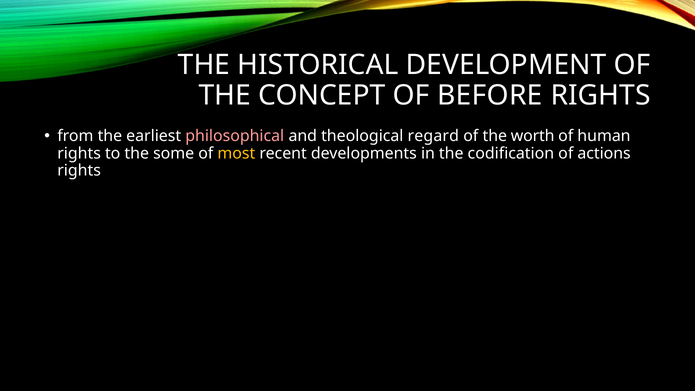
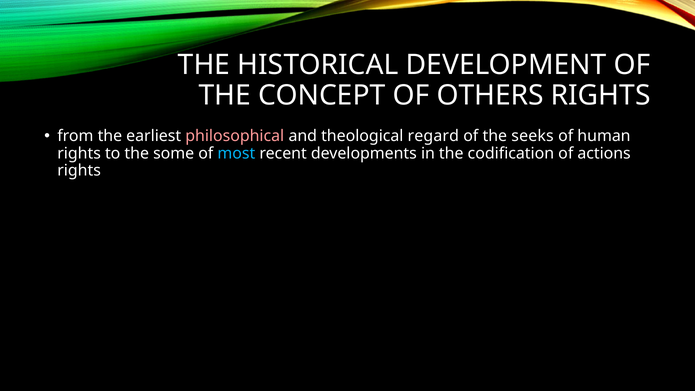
BEFORE: BEFORE -> OTHERS
worth: worth -> seeks
most colour: yellow -> light blue
